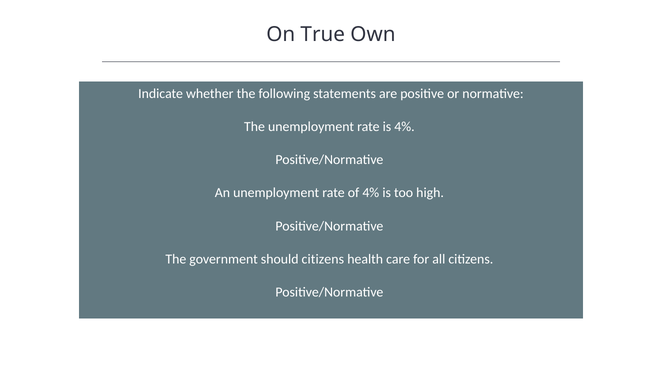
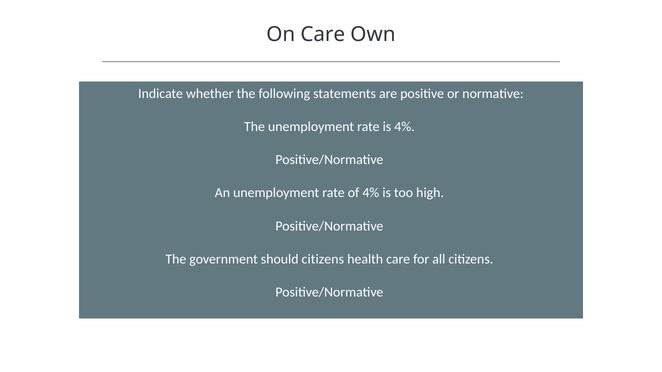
On True: True -> Care
